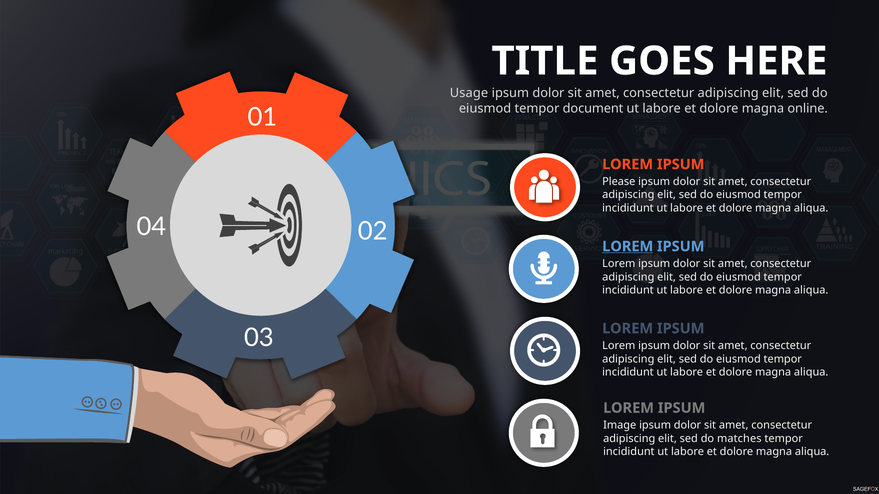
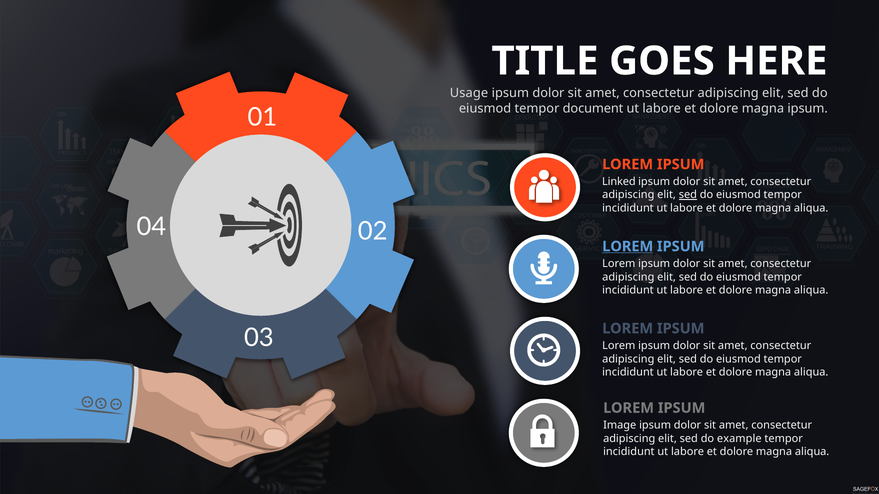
magna online: online -> ipsum
Please: Please -> Linked
sed at (688, 195) underline: none -> present
matches: matches -> example
